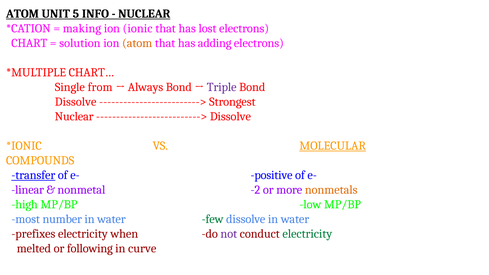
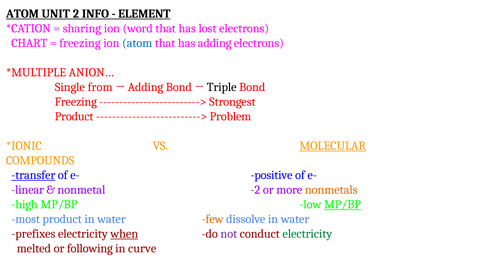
5: 5 -> 2
NUCLEAR at (144, 14): NUCLEAR -> ELEMENT
making: making -> sharing
ionic: ionic -> word
solution at (80, 43): solution -> freezing
atom at (137, 43) colour: orange -> blue
CHART…: CHART… -> ANION…
Always at (145, 87): Always -> Adding
Triple colour: purple -> black
Dissolve at (76, 102): Dissolve -> Freezing
Nuclear at (74, 117): Nuclear -> Product
Dissolve at (230, 117): Dissolve -> Problem
MP/BP at (342, 205) underline: none -> present
most number: number -> product
few colour: green -> orange
when underline: none -> present
